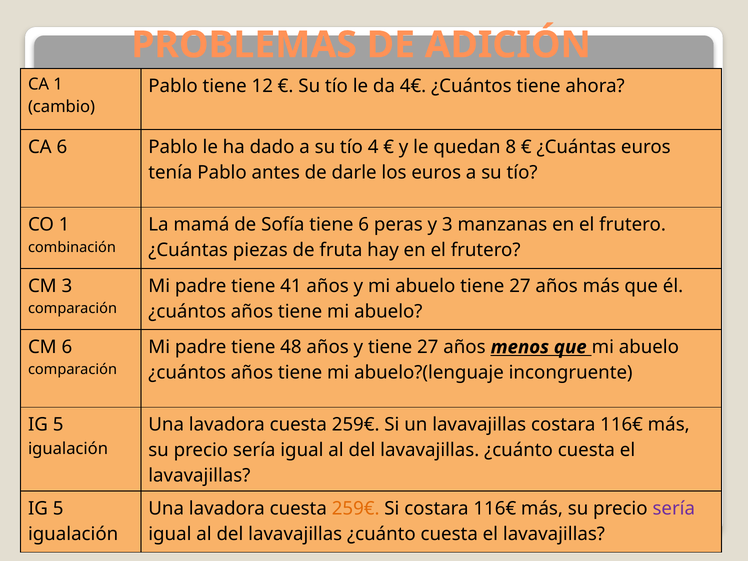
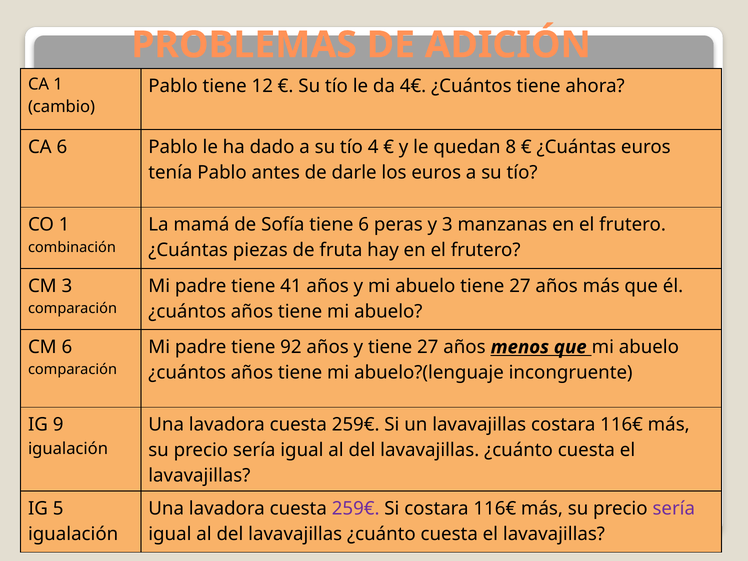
48: 48 -> 92
5 at (58, 425): 5 -> 9
259€ at (356, 509) colour: orange -> purple
